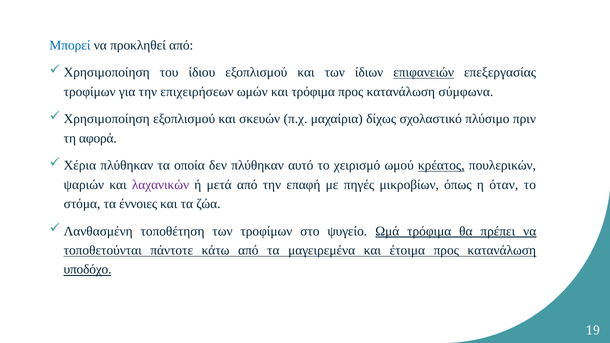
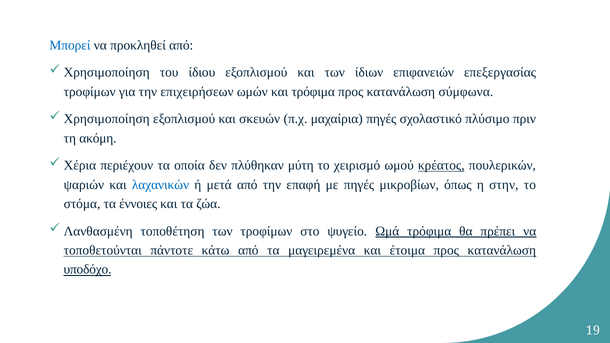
επιφανειών underline: present -> none
μαχαίρια δίχως: δίχως -> πηγές
αφορά: αφορά -> ακόμη
πλύθηκαν at (127, 166): πλύθηκαν -> περιέχουν
αυτό: αυτό -> μύτη
λαχανικών colour: purple -> blue
όταν: όταν -> στην
